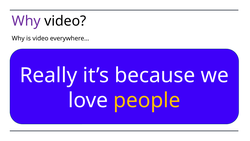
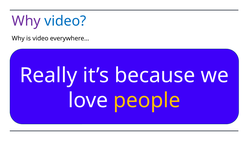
video at (65, 21) colour: black -> blue
